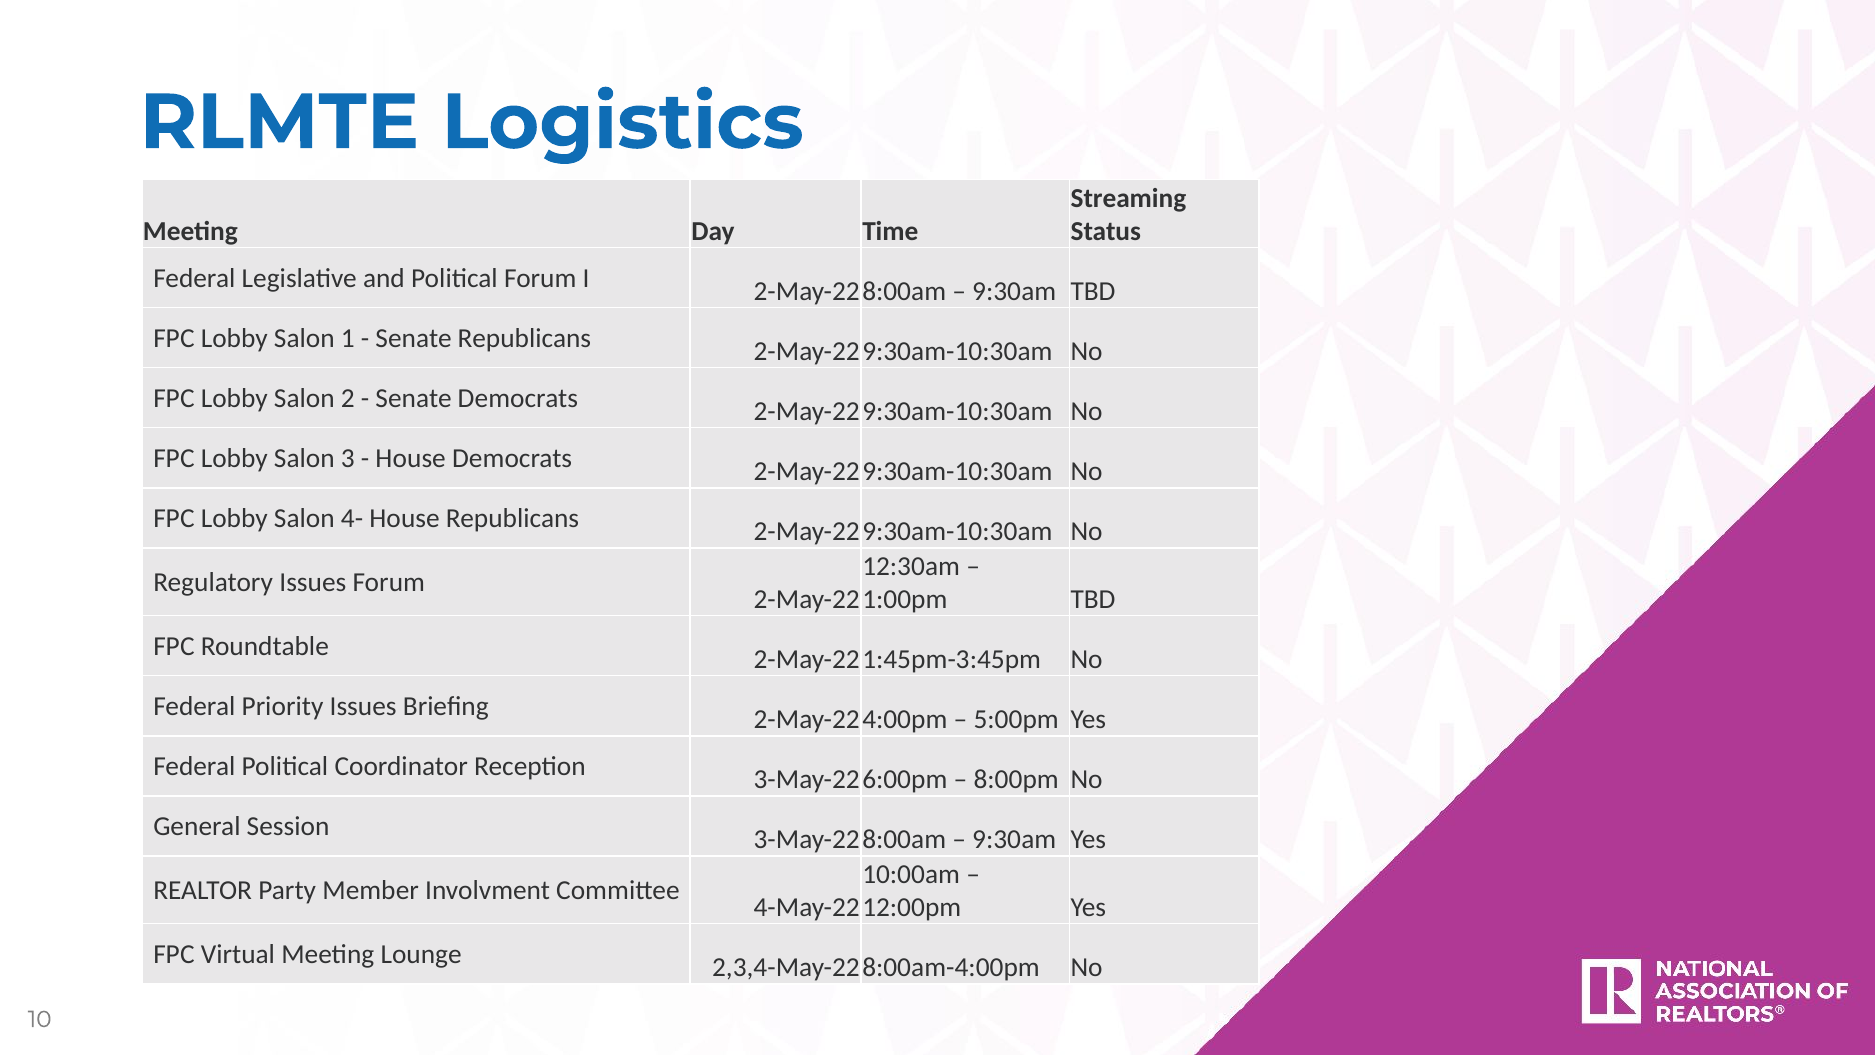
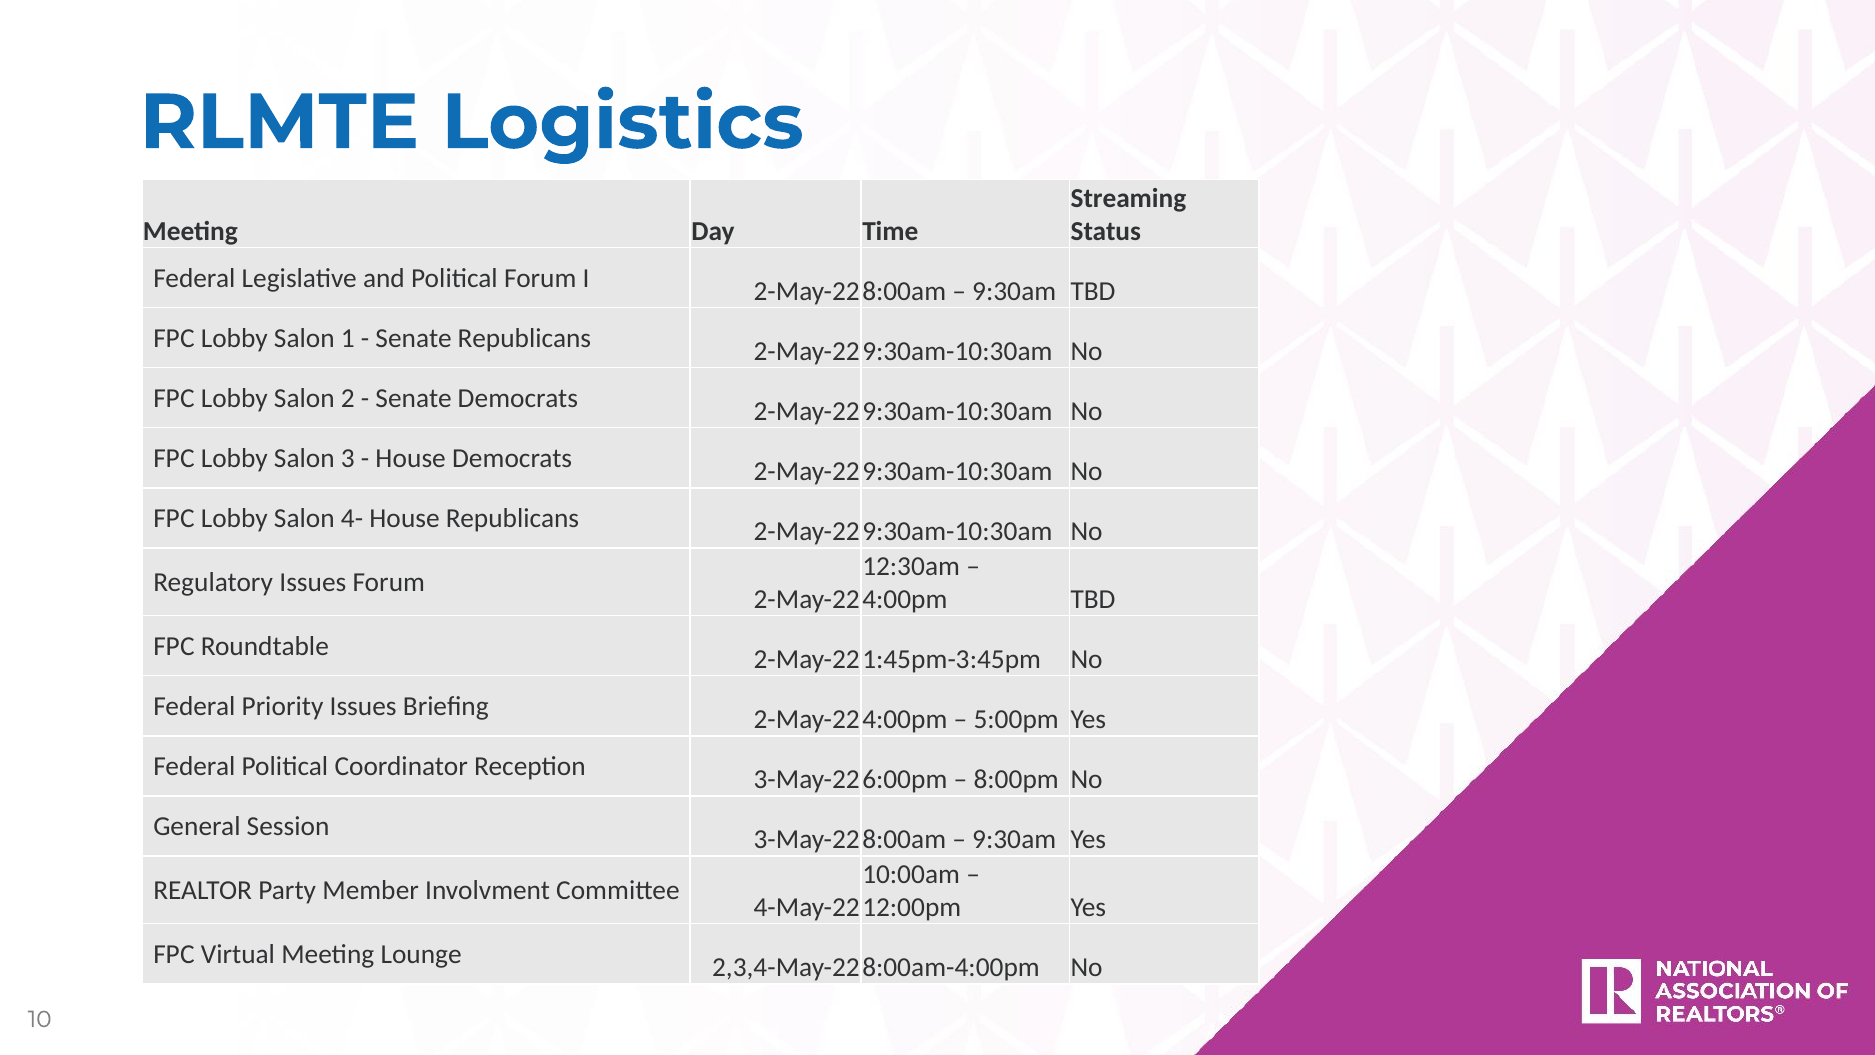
1:00pm: 1:00pm -> 4:00pm
